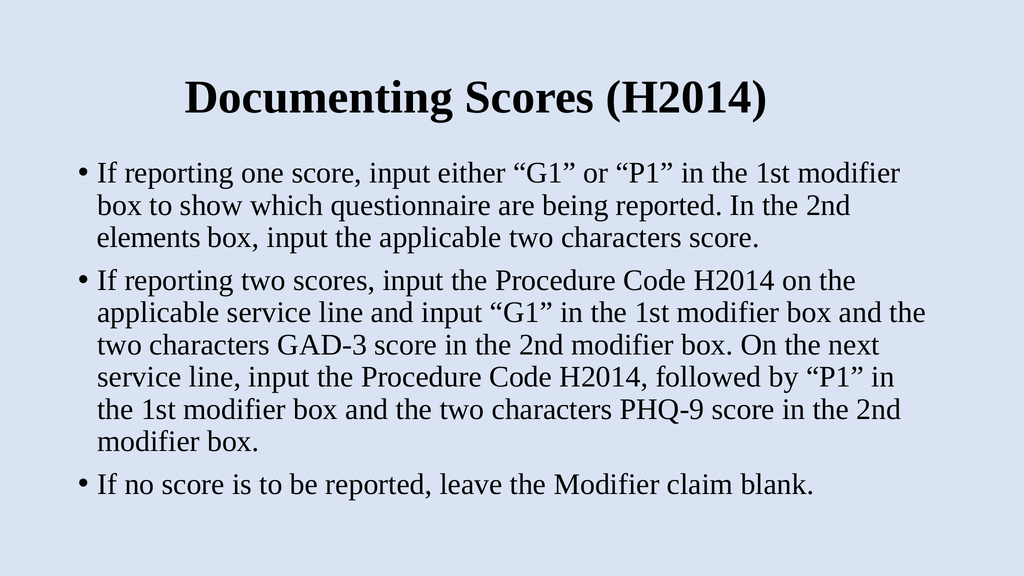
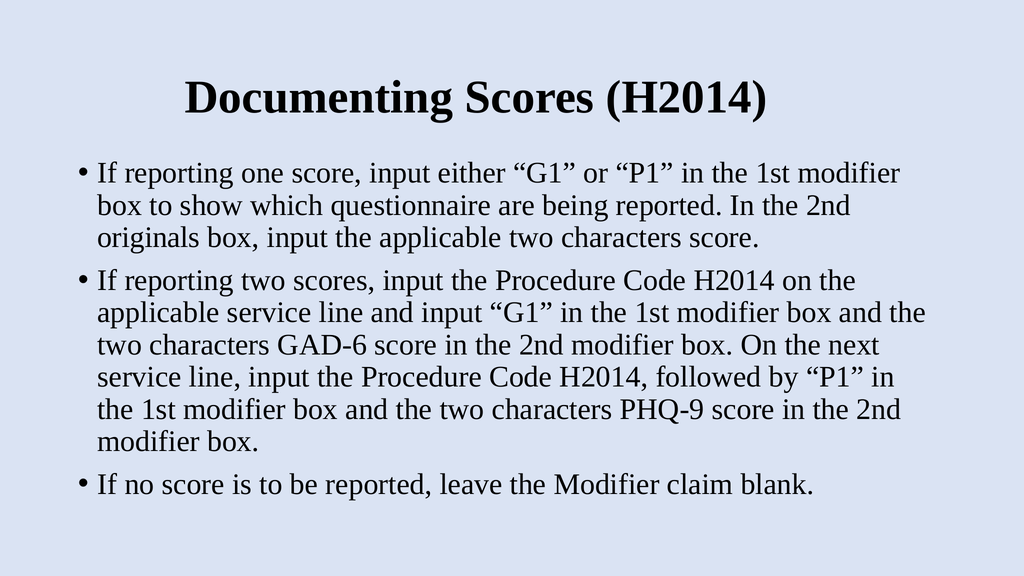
elements: elements -> originals
GAD-3: GAD-3 -> GAD-6
